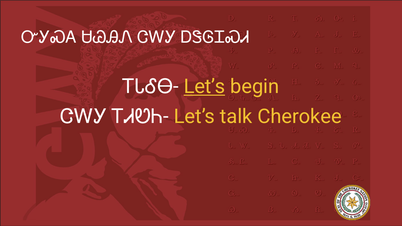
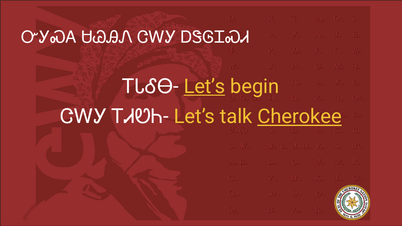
Cherokee underline: none -> present
